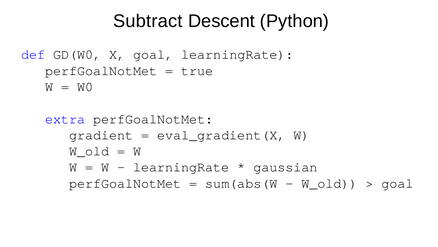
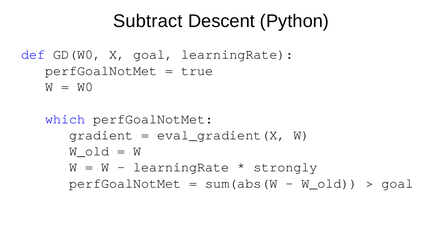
extra: extra -> which
gaussian: gaussian -> strongly
